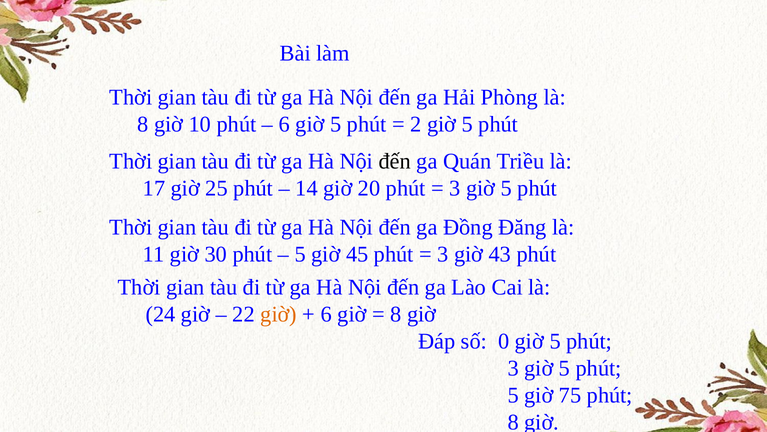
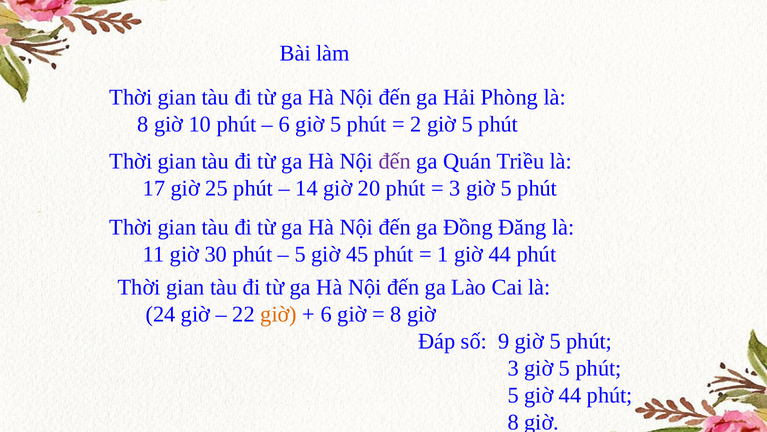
đến at (395, 161) colour: black -> purple
3 at (443, 254): 3 -> 1
43 at (500, 254): 43 -> 44
0: 0 -> 9
5 giờ 75: 75 -> 44
